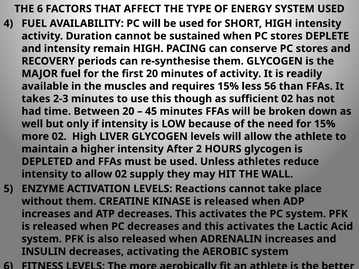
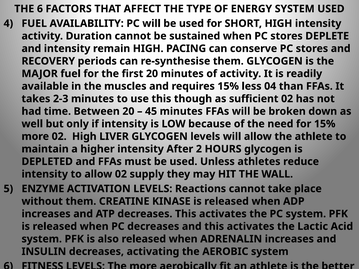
56: 56 -> 04
